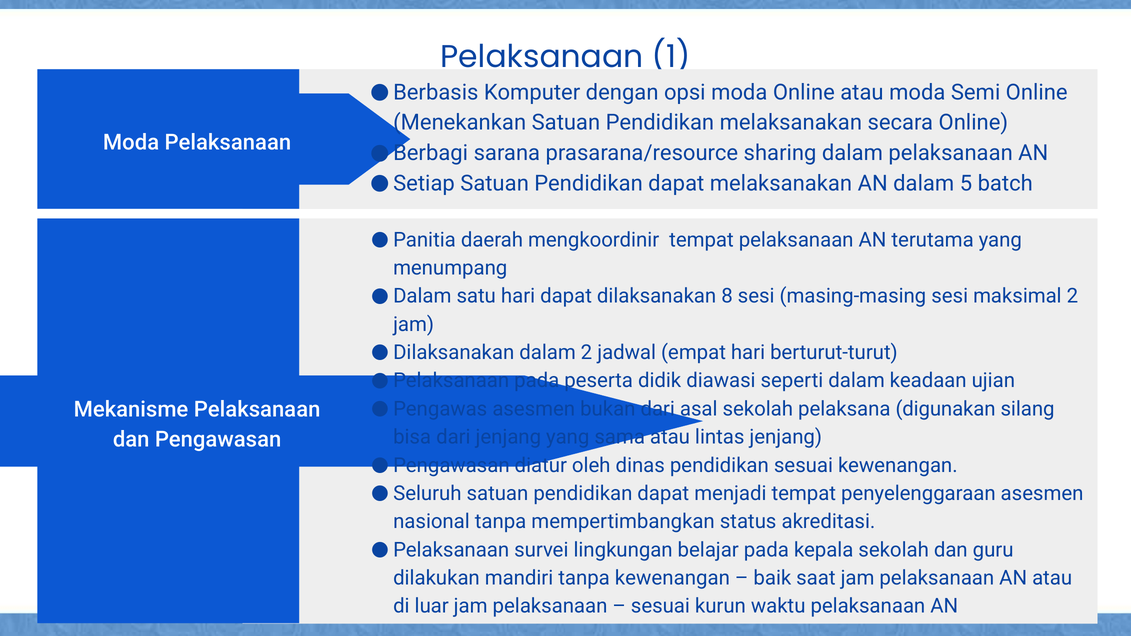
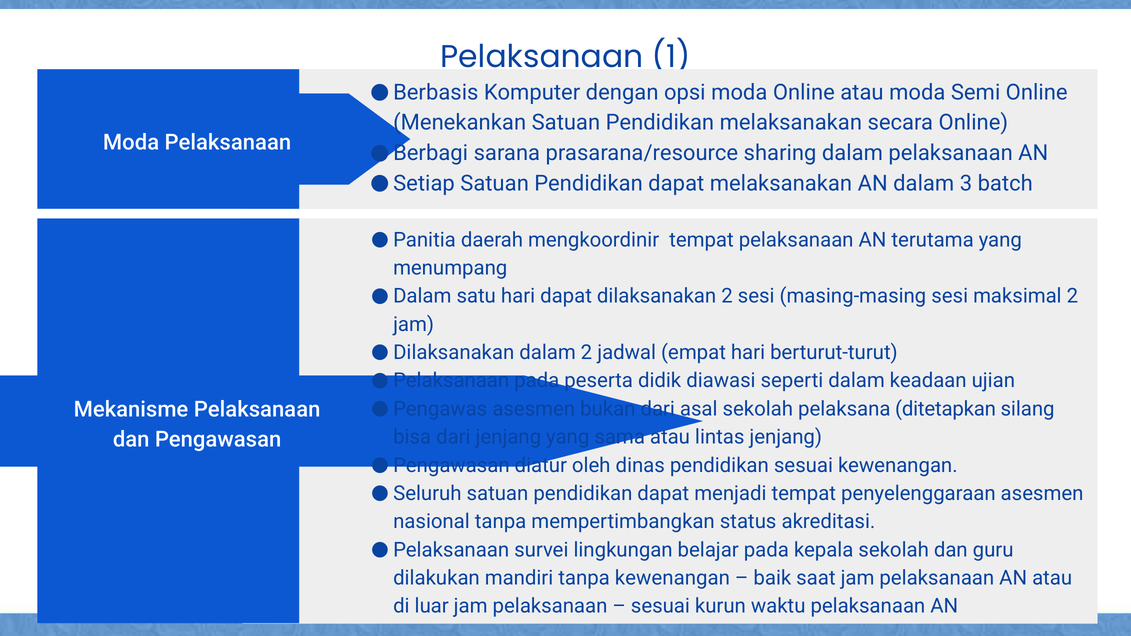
5: 5 -> 3
dilaksanakan 8: 8 -> 2
digunakan: digunakan -> ditetapkan
